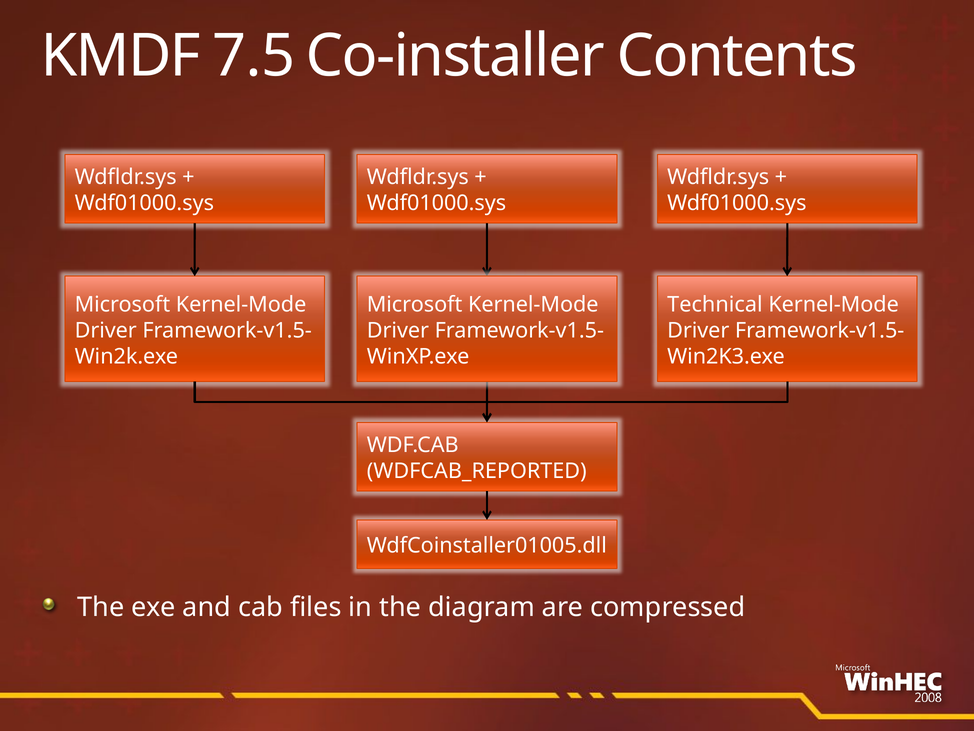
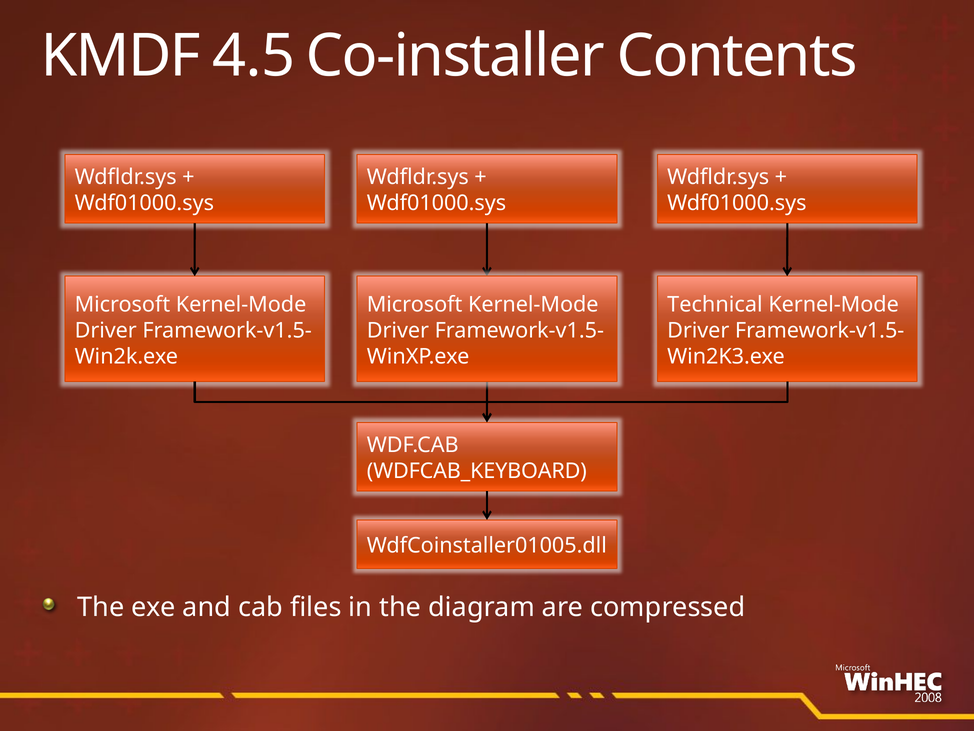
7.5: 7.5 -> 4.5
WDFCAB_REPORTED: WDFCAB_REPORTED -> WDFCAB_KEYBOARD
